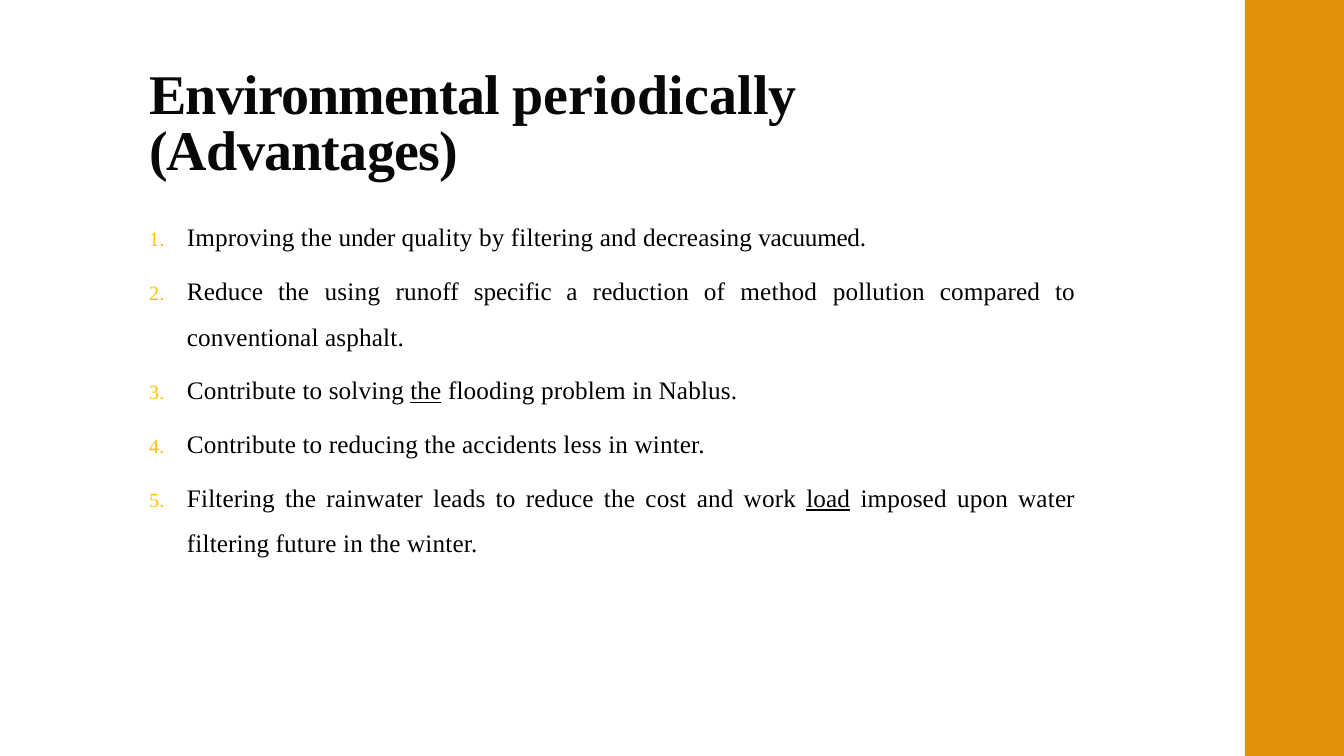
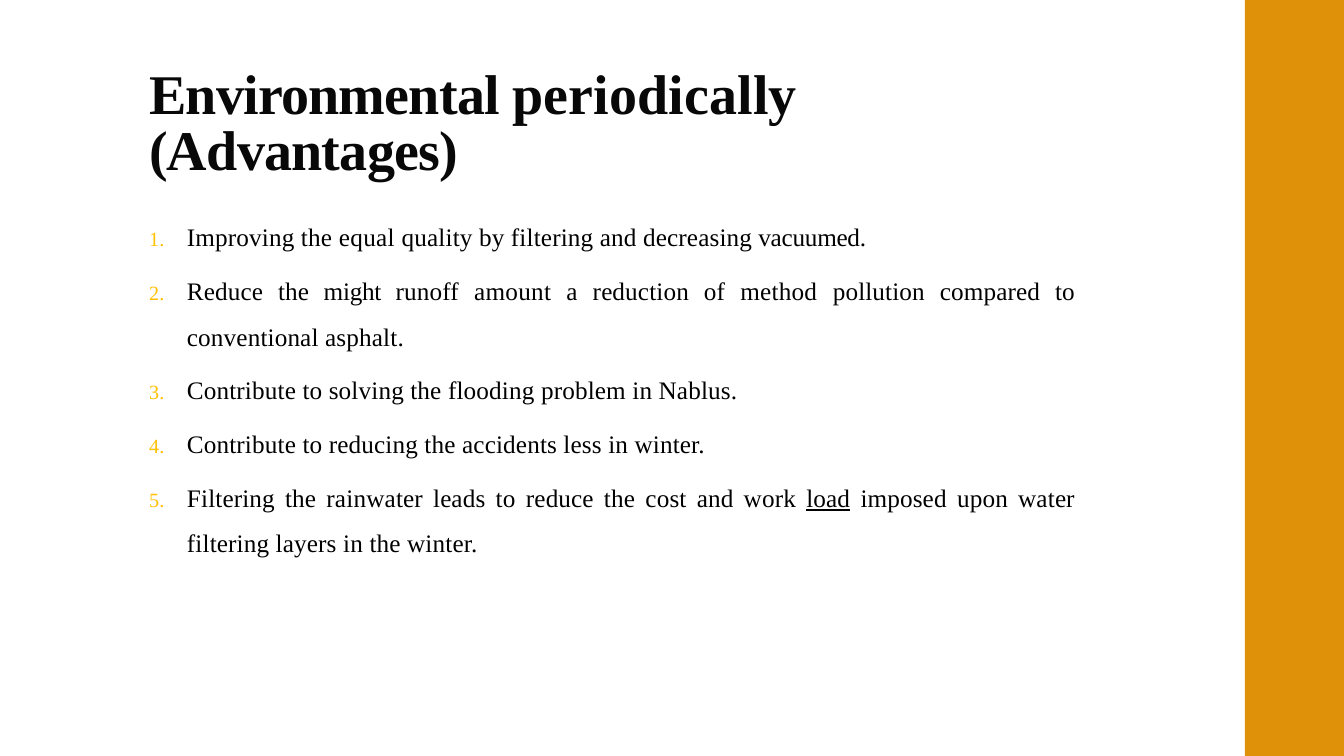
under: under -> equal
using: using -> might
specific: specific -> amount
the at (426, 392) underline: present -> none
future: future -> layers
